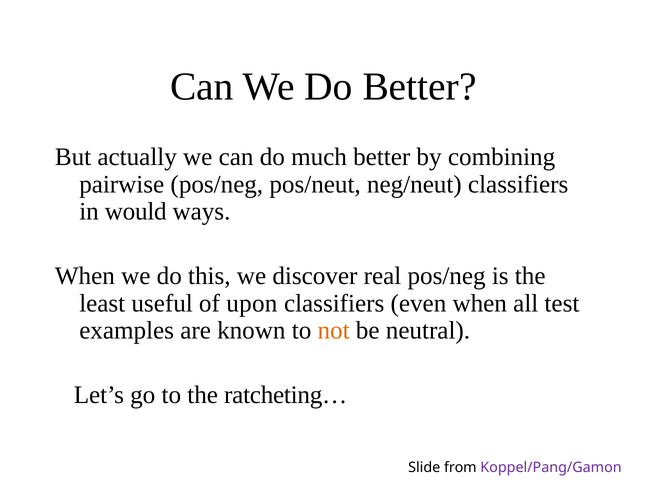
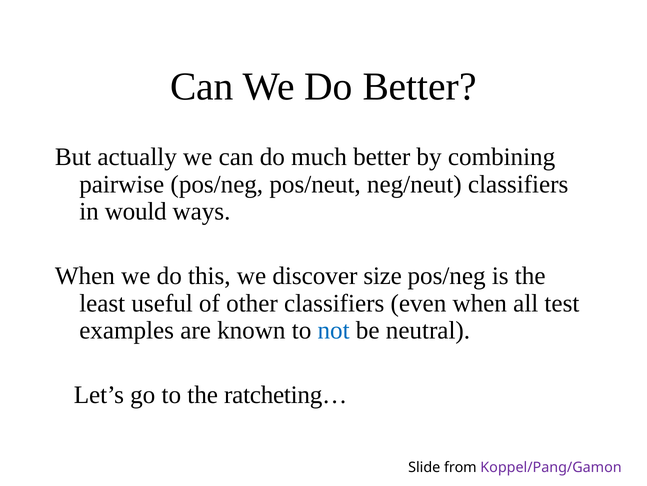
real: real -> size
upon: upon -> other
not colour: orange -> blue
